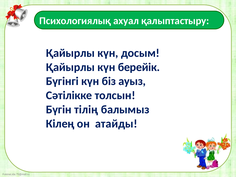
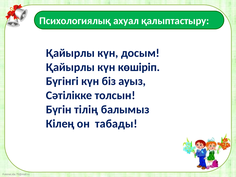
берейік: берейік -> көшіріп
атайды: атайды -> табады
